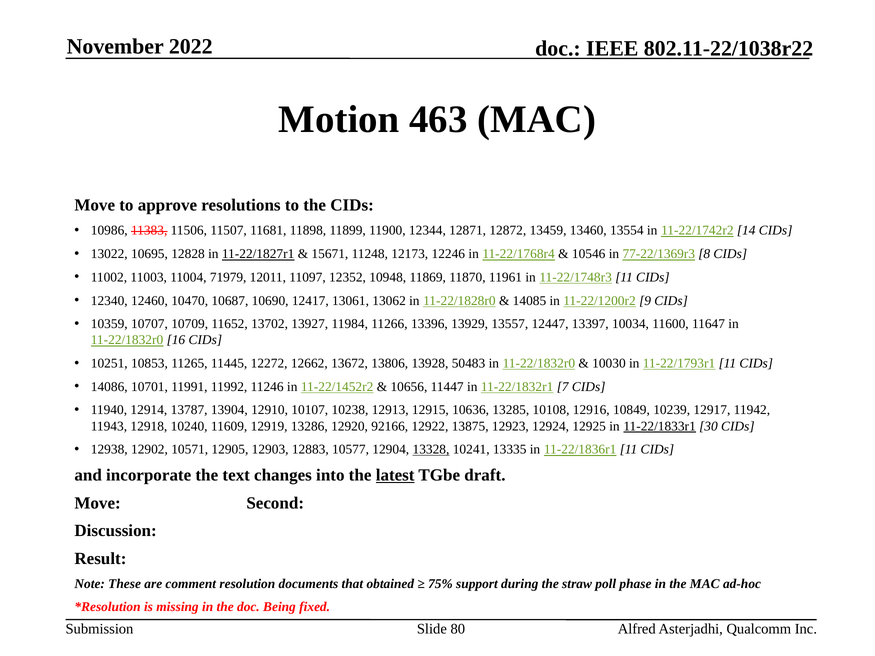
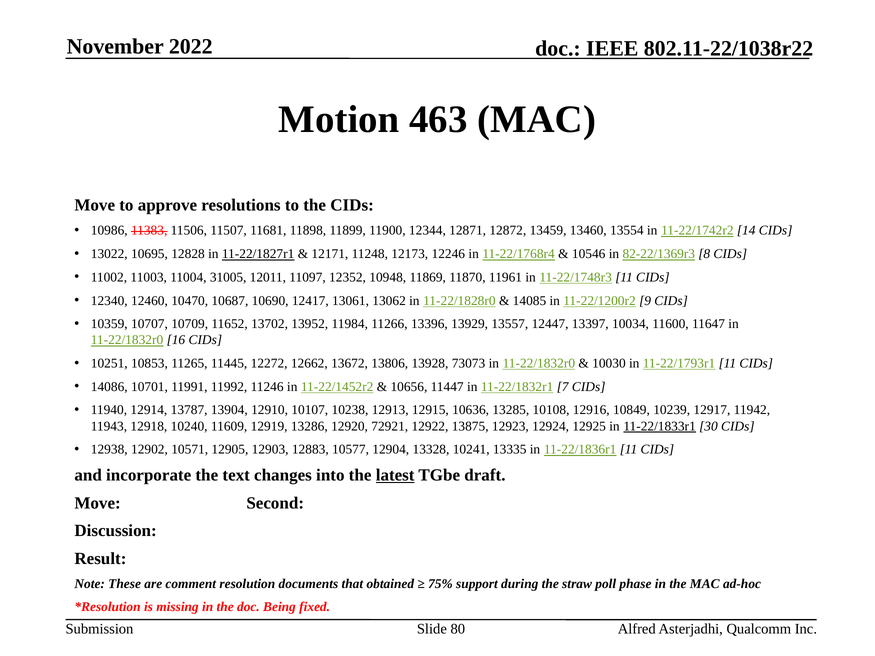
15671: 15671 -> 12171
77-22/1369r3: 77-22/1369r3 -> 82-22/1369r3
71979: 71979 -> 31005
13927: 13927 -> 13952
50483: 50483 -> 73073
92166: 92166 -> 72921
13328 underline: present -> none
